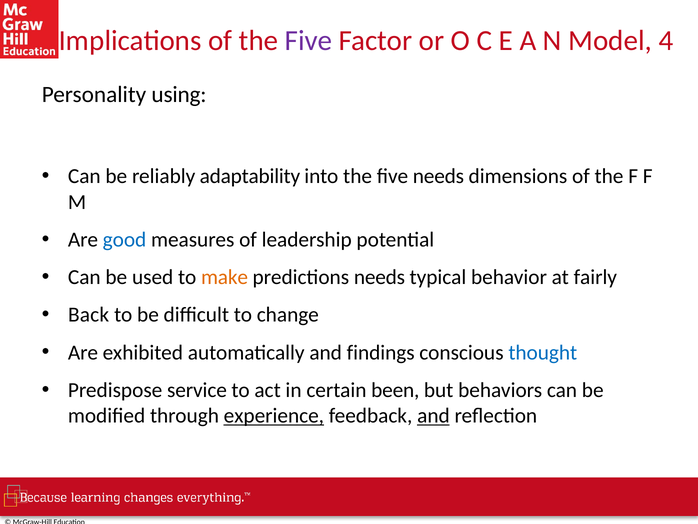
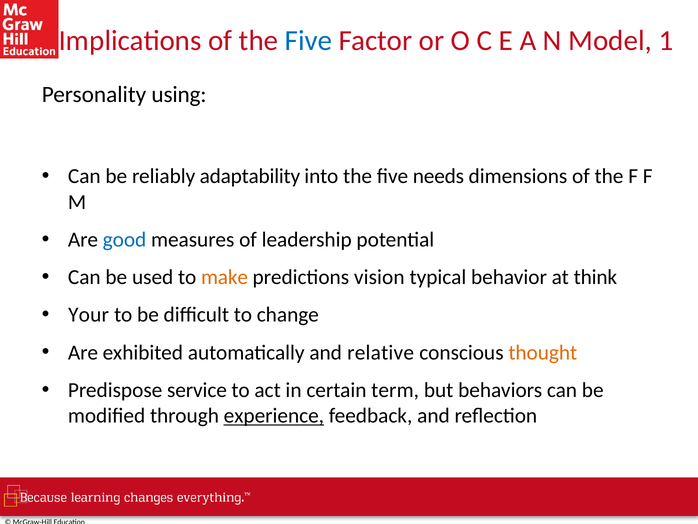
Five at (309, 40) colour: purple -> blue
4: 4 -> 1
predictions needs: needs -> vision
fairly: fairly -> think
Back: Back -> Your
findings: findings -> relative
thought colour: blue -> orange
been: been -> term
and at (433, 415) underline: present -> none
